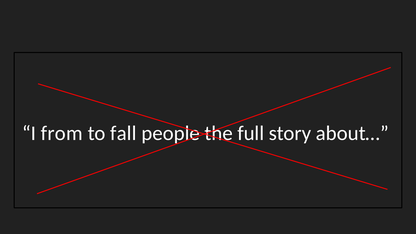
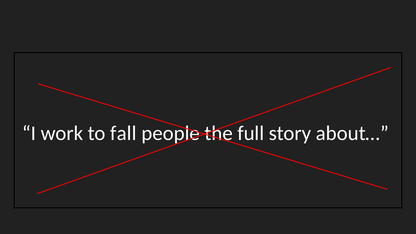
from: from -> work
